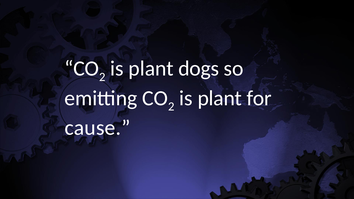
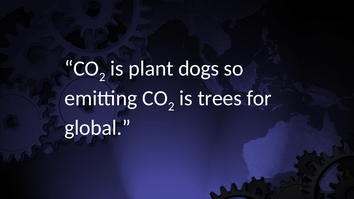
plant at (220, 98): plant -> trees
cause: cause -> global
